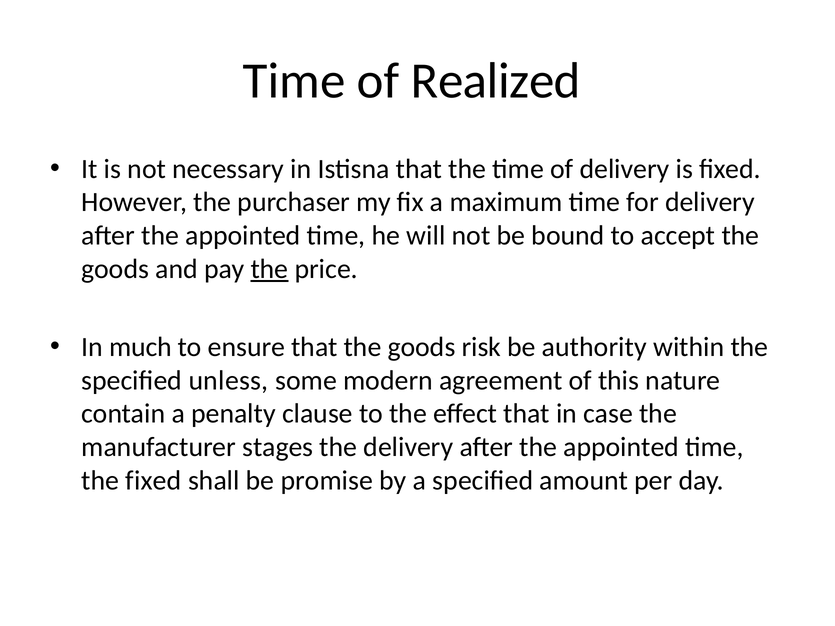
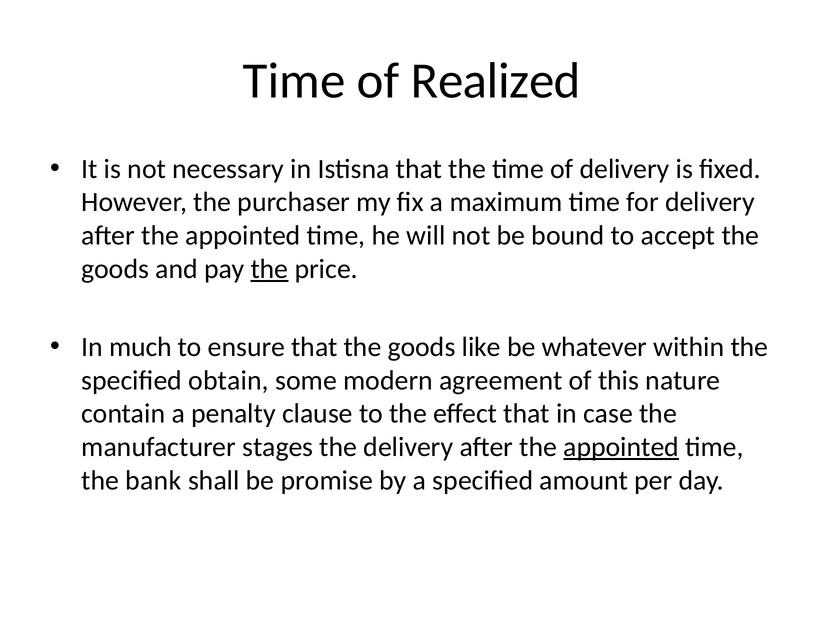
risk: risk -> like
authority: authority -> whatever
unless: unless -> obtain
appointed at (621, 447) underline: none -> present
the fixed: fixed -> bank
